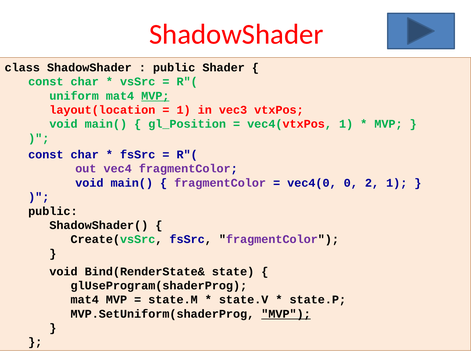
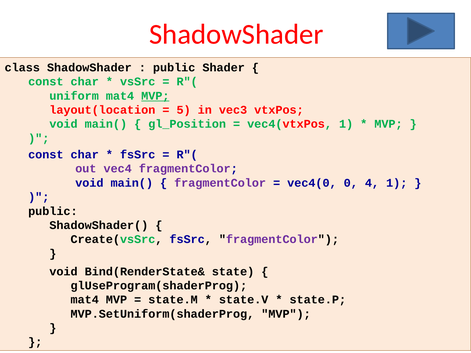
1 at (184, 110): 1 -> 5
2: 2 -> 4
MVP at (286, 314) underline: present -> none
